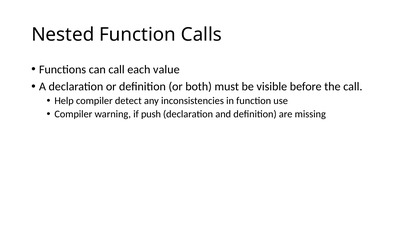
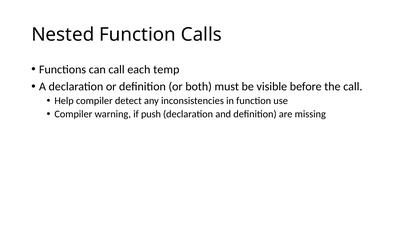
value: value -> temp
